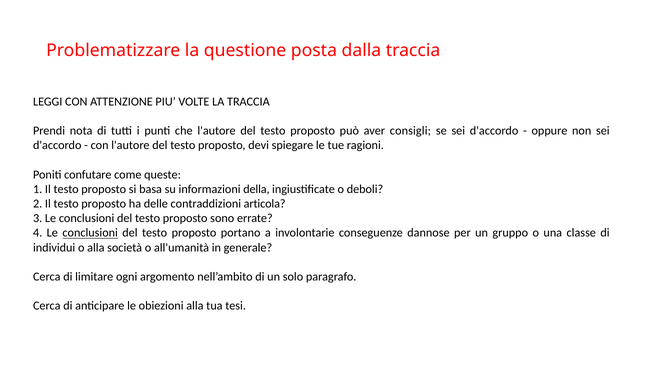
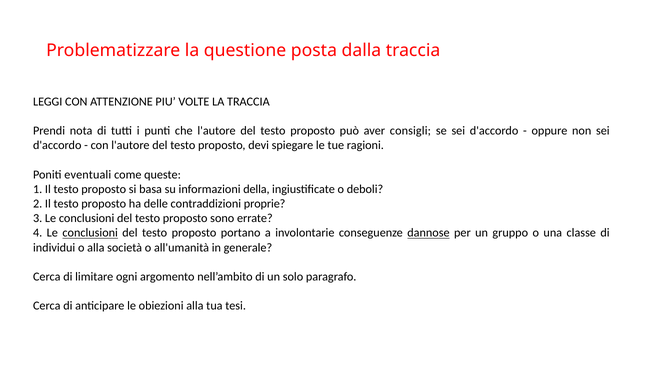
confutare: confutare -> eventuali
articola: articola -> proprie
dannose underline: none -> present
